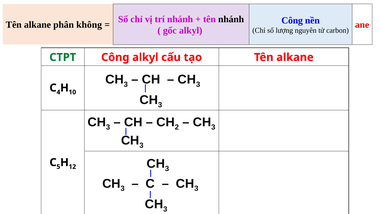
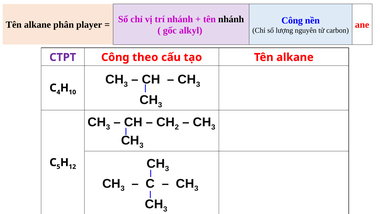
không: không -> player
CTPT colour: green -> purple
Công alkyl: alkyl -> theo
